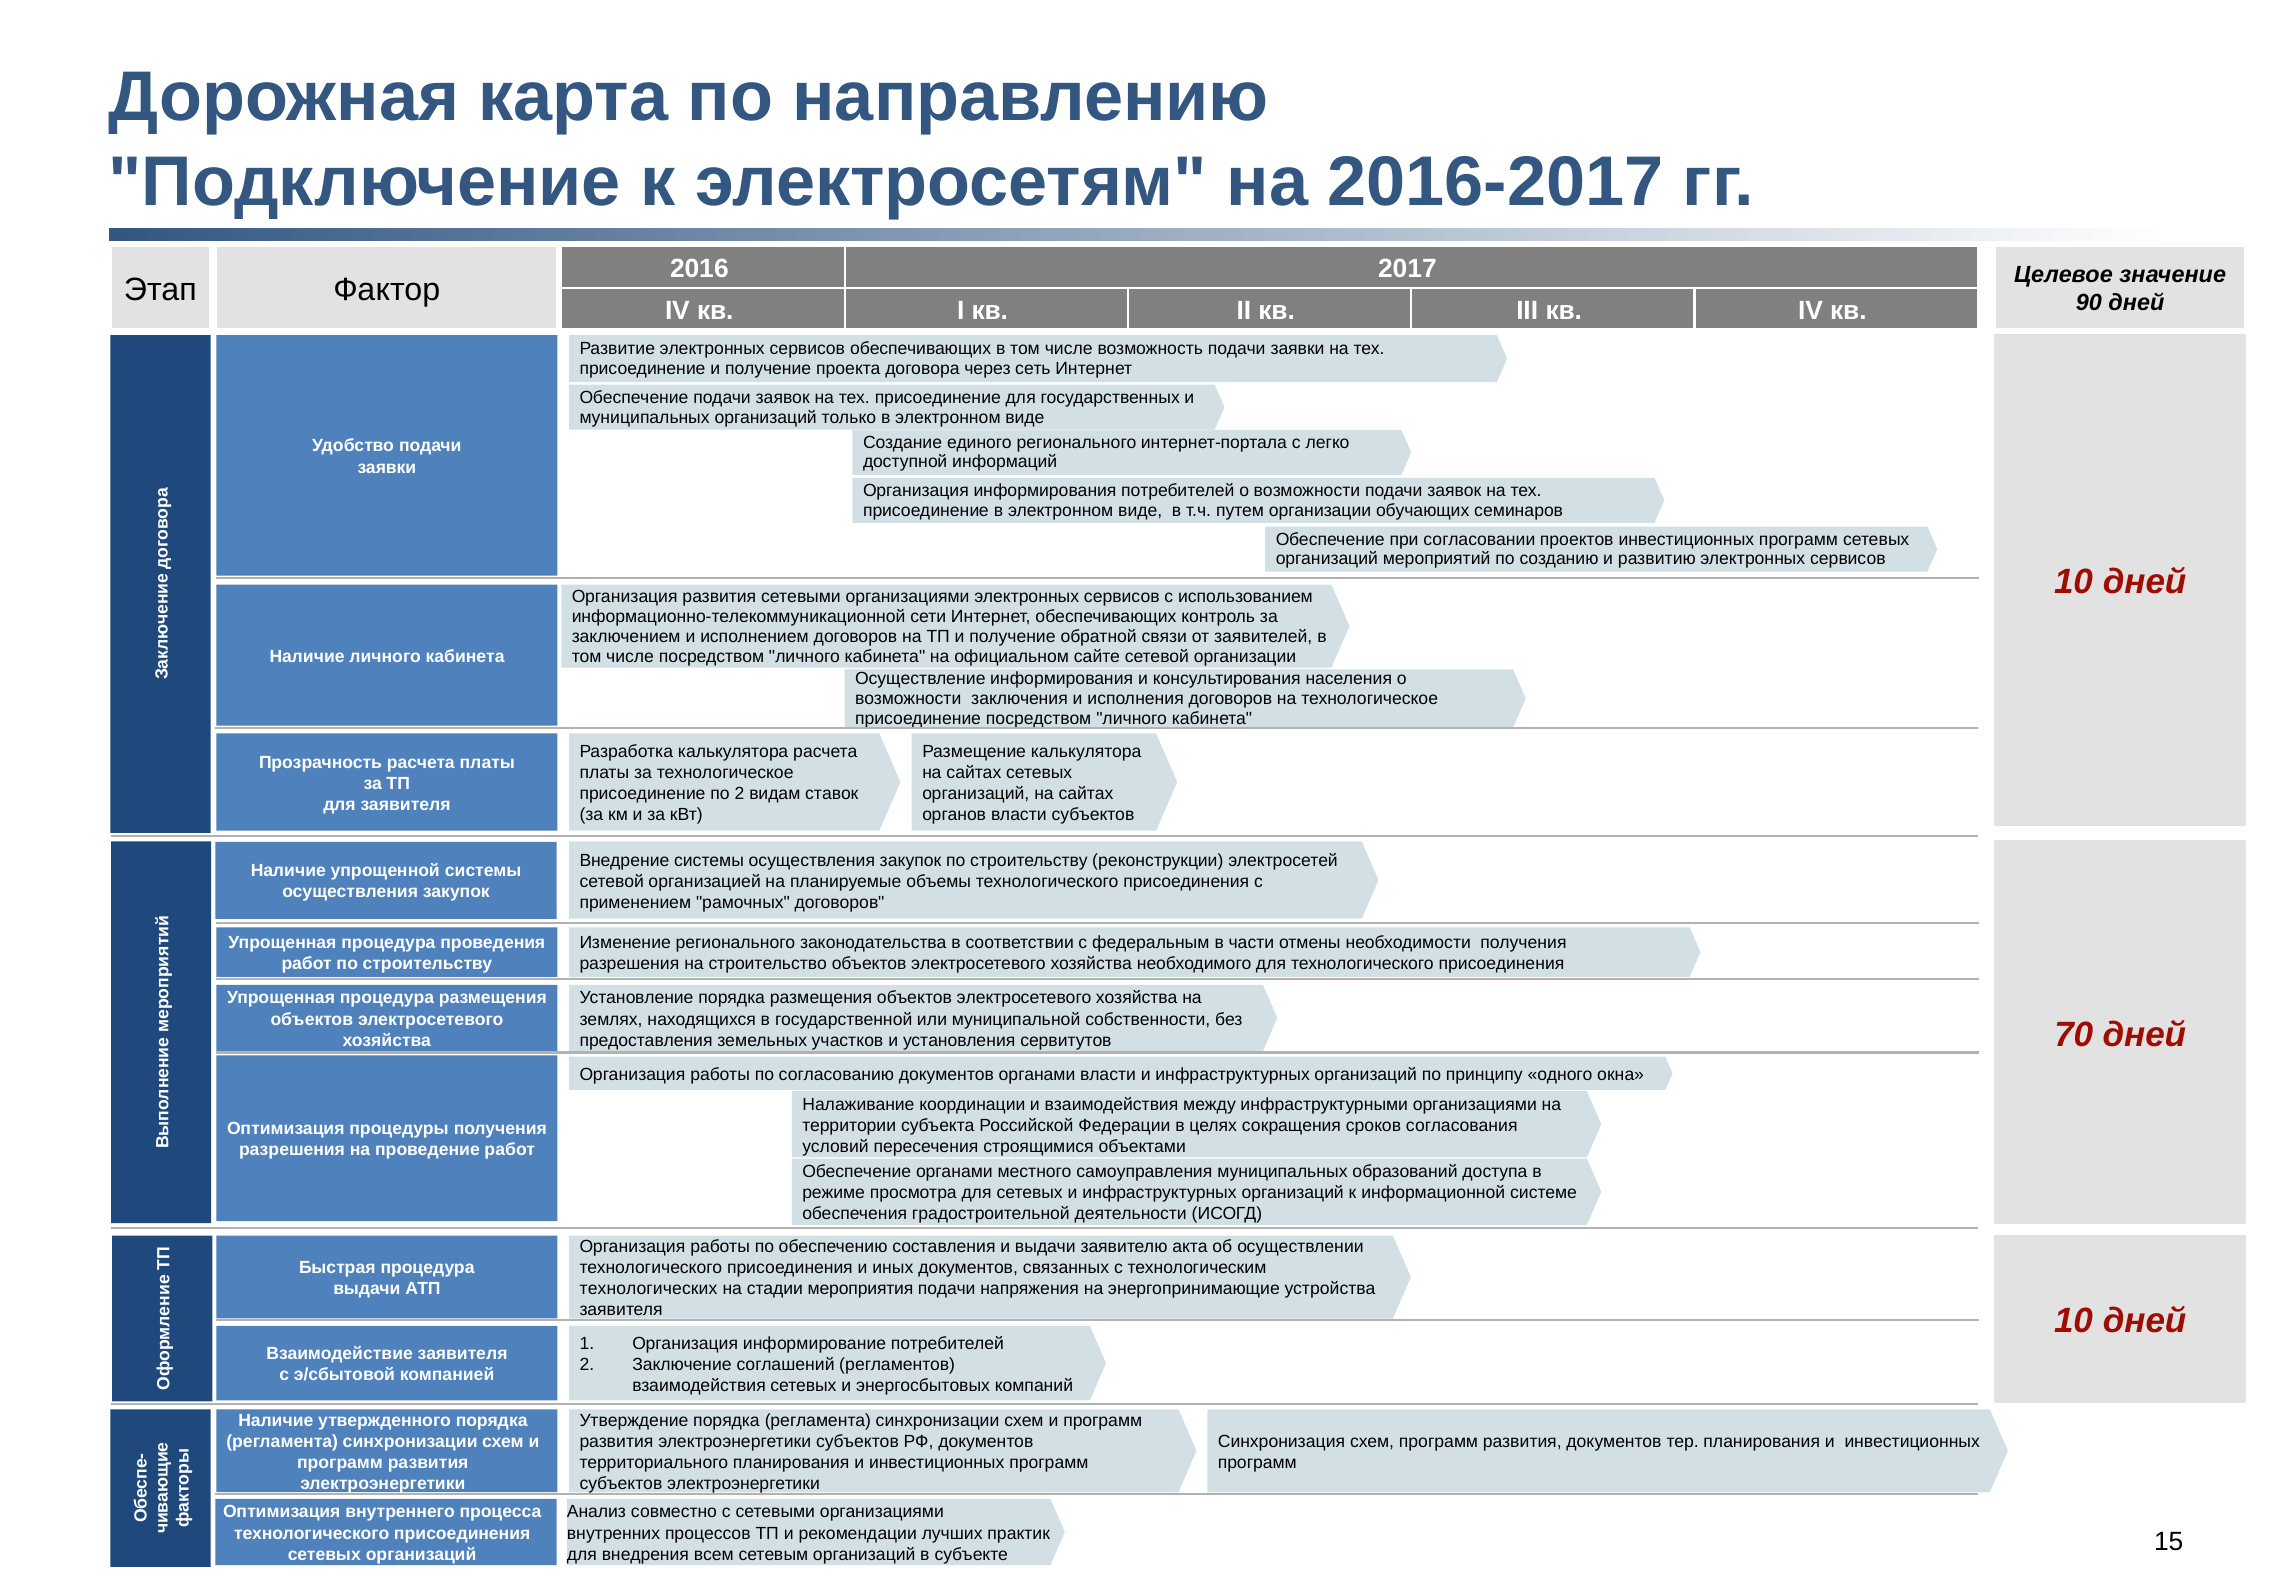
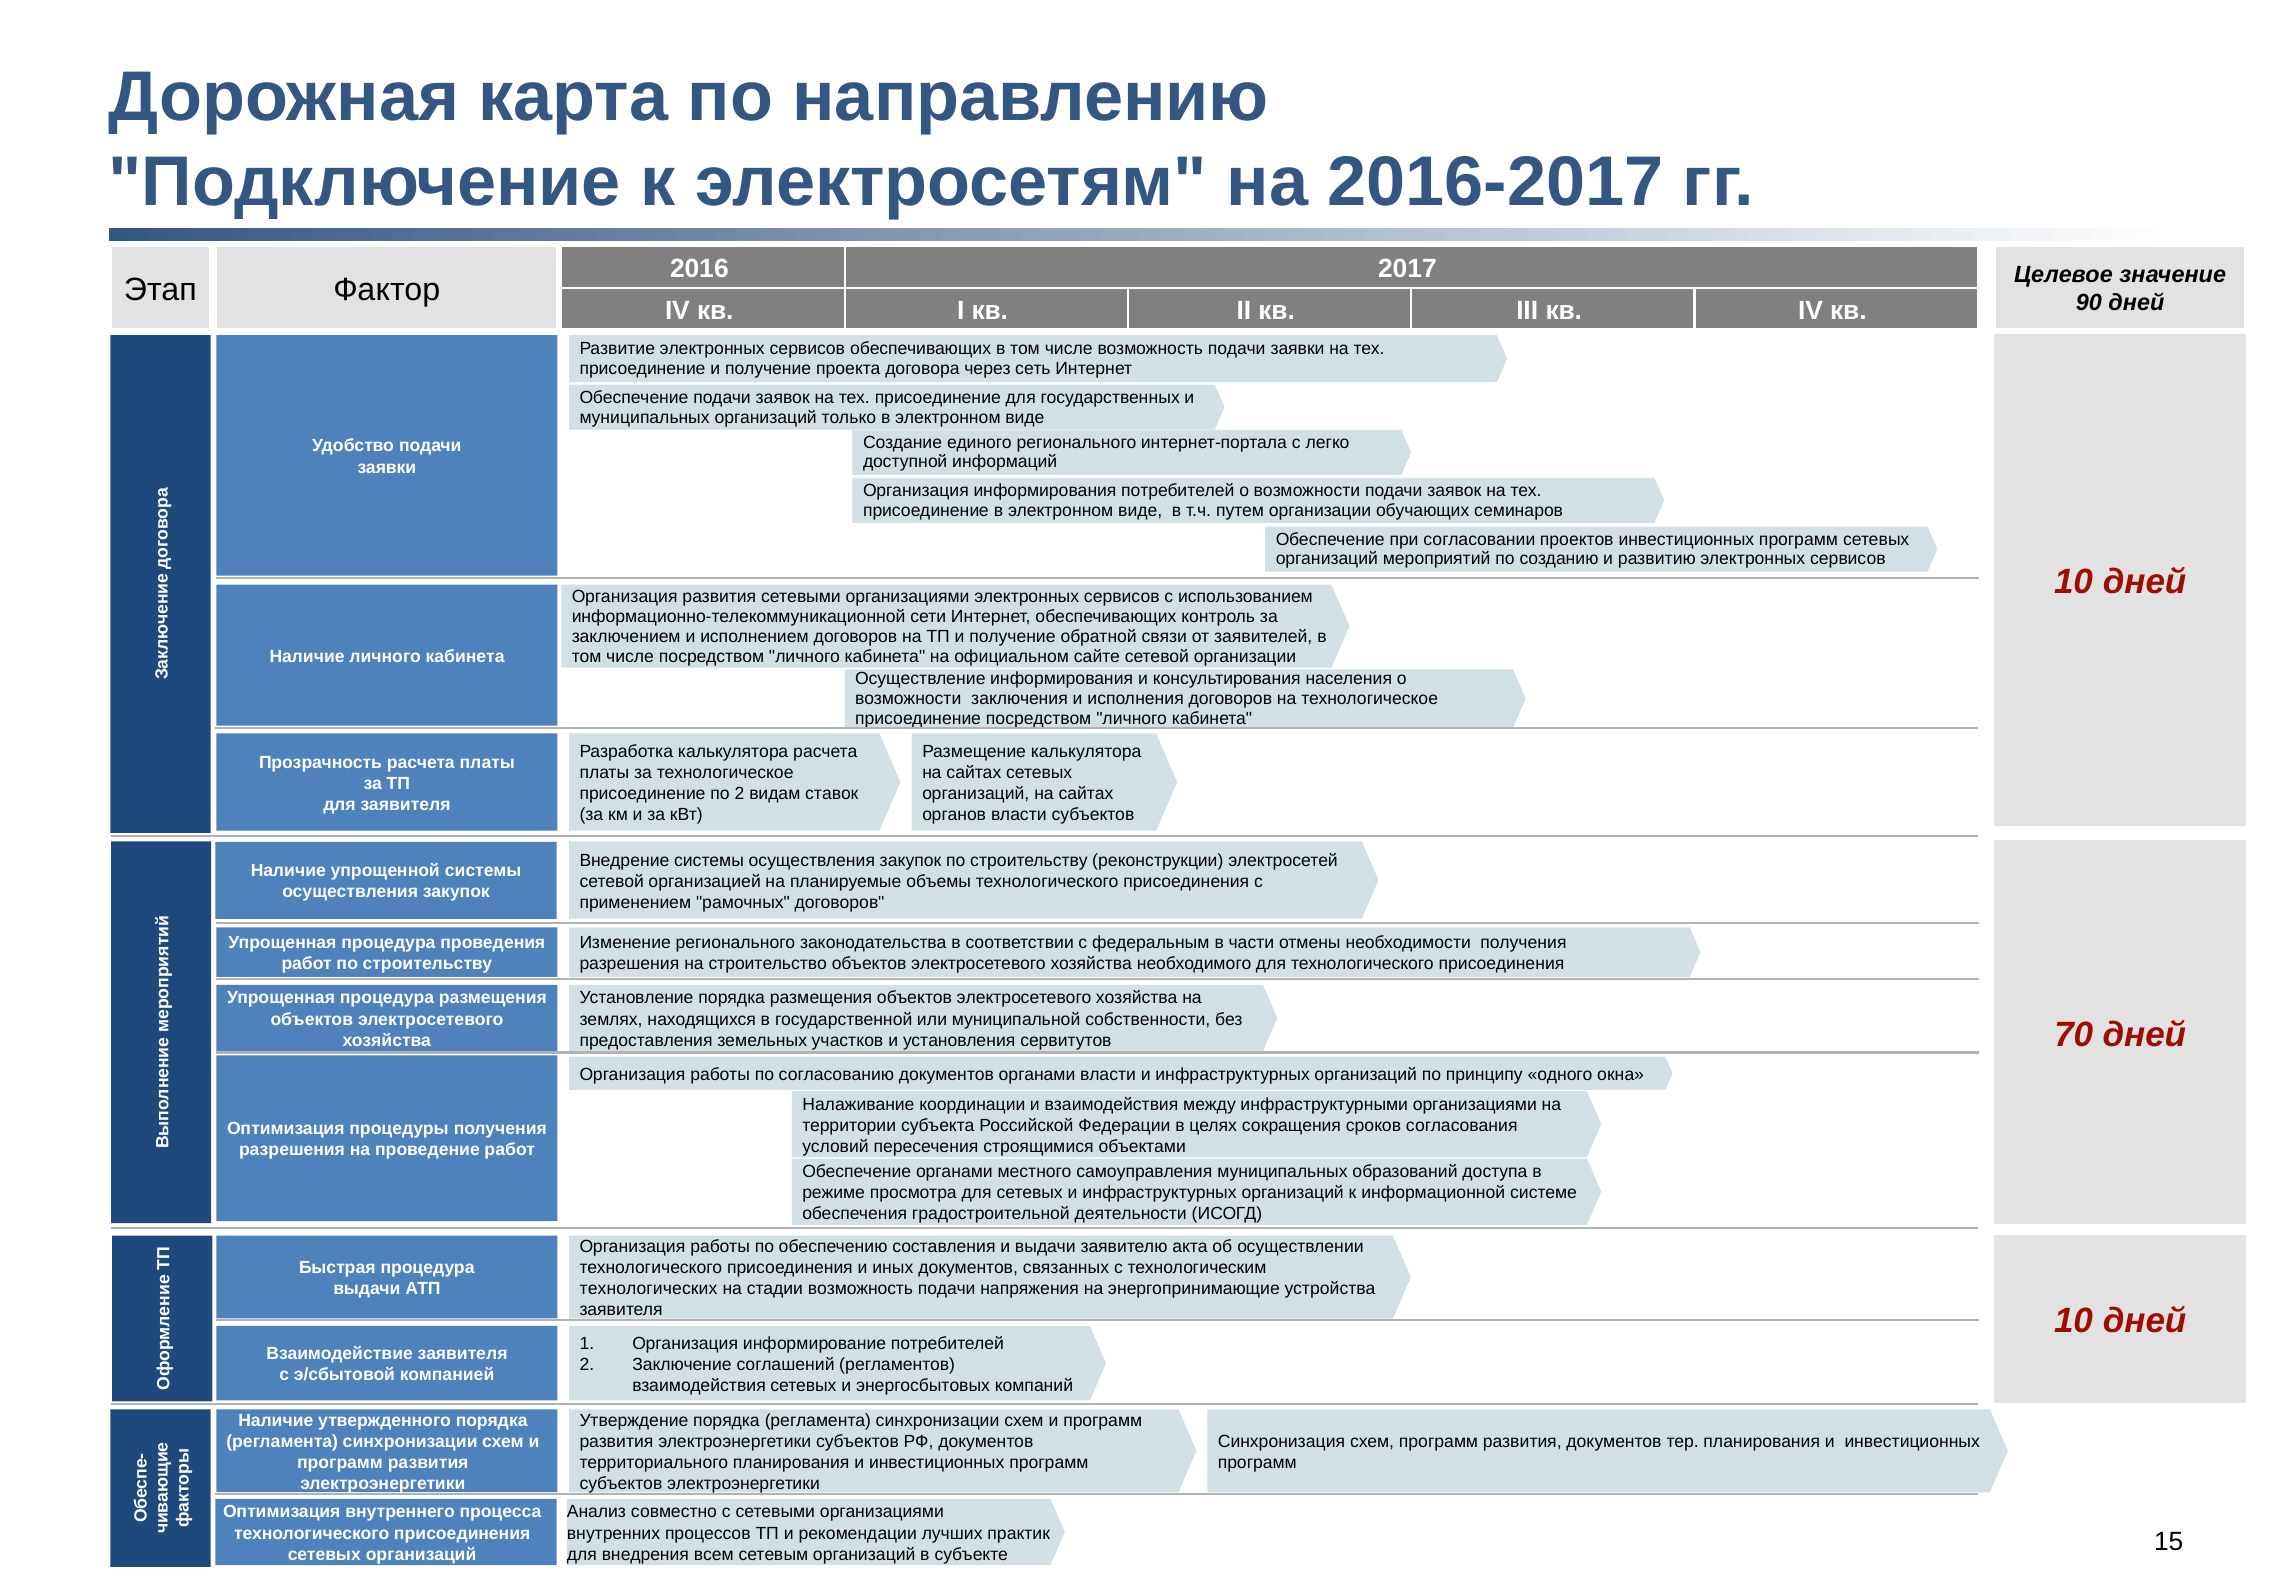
стадии мероприятия: мероприятия -> возможность
